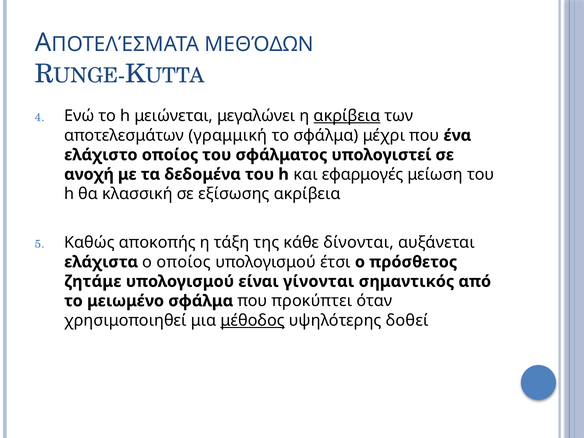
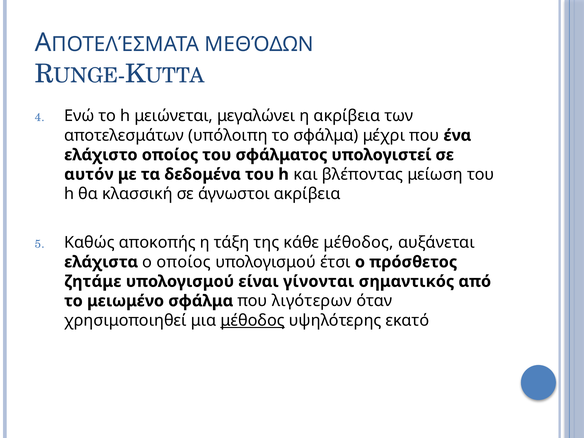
ακρίβεια at (347, 116) underline: present -> none
γραμμική: γραμμική -> υπόλοιπη
ανοχή: ανοχή -> αυτόν
εφαρμογές: εφαρμογές -> βλέποντας
εξίσωσης: εξίσωσης -> άγνωστοι
κάθε δίνονται: δίνονται -> μέθοδος
προκύπτει: προκύπτει -> λιγότερων
δοθεί: δοθεί -> εκατό
